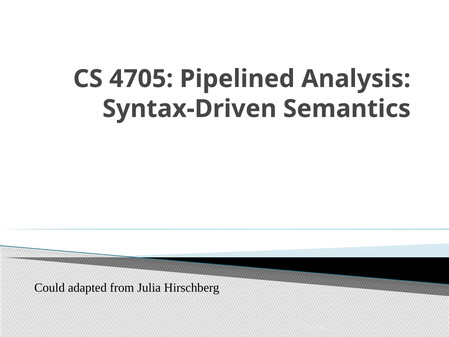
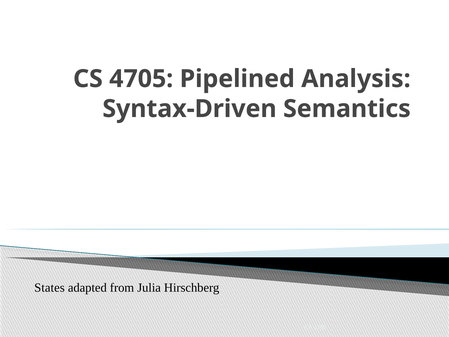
Could: Could -> States
